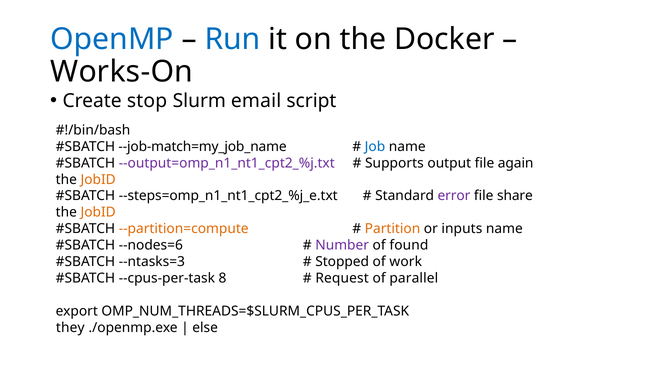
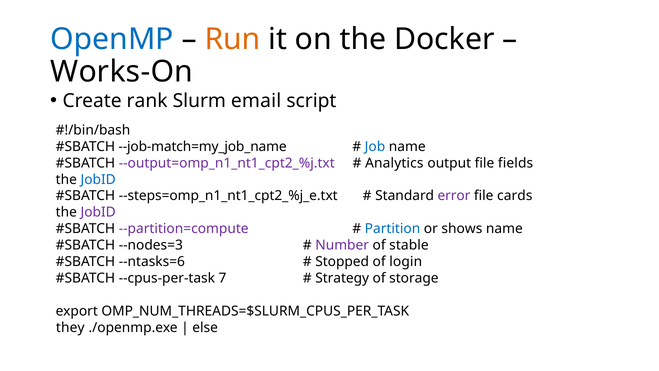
Run colour: blue -> orange
stop: stop -> rank
Supports: Supports -> Analytics
again: again -> fields
JobID at (98, 179) colour: orange -> blue
share: share -> cards
JobID at (98, 212) colour: orange -> purple
--partition=compute colour: orange -> purple
Partition colour: orange -> blue
inputs: inputs -> shows
--nodes=6: --nodes=6 -> --nodes=3
found: found -> stable
--ntasks=3: --ntasks=3 -> --ntasks=6
work: work -> login
8: 8 -> 7
Request: Request -> Strategy
parallel: parallel -> storage
